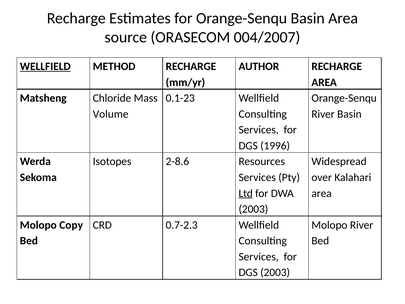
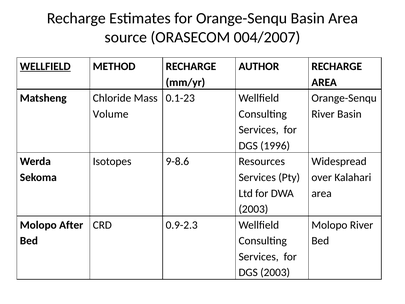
2-8.6: 2-8.6 -> 9-8.6
Ltd underline: present -> none
Copy: Copy -> After
0.7-2.3: 0.7-2.3 -> 0.9-2.3
